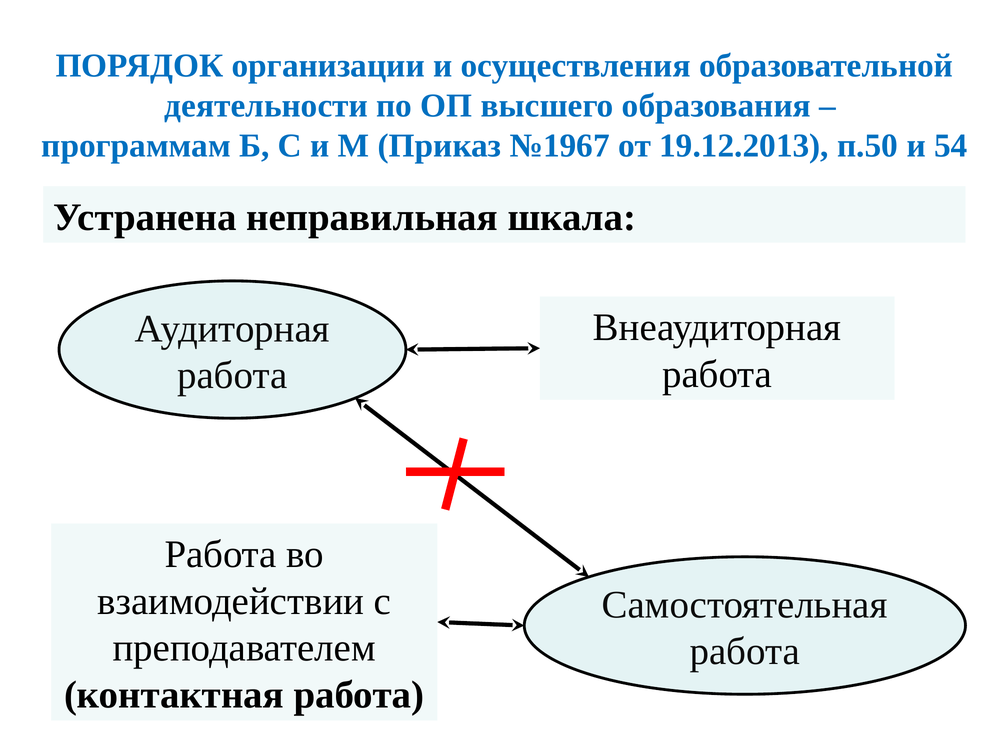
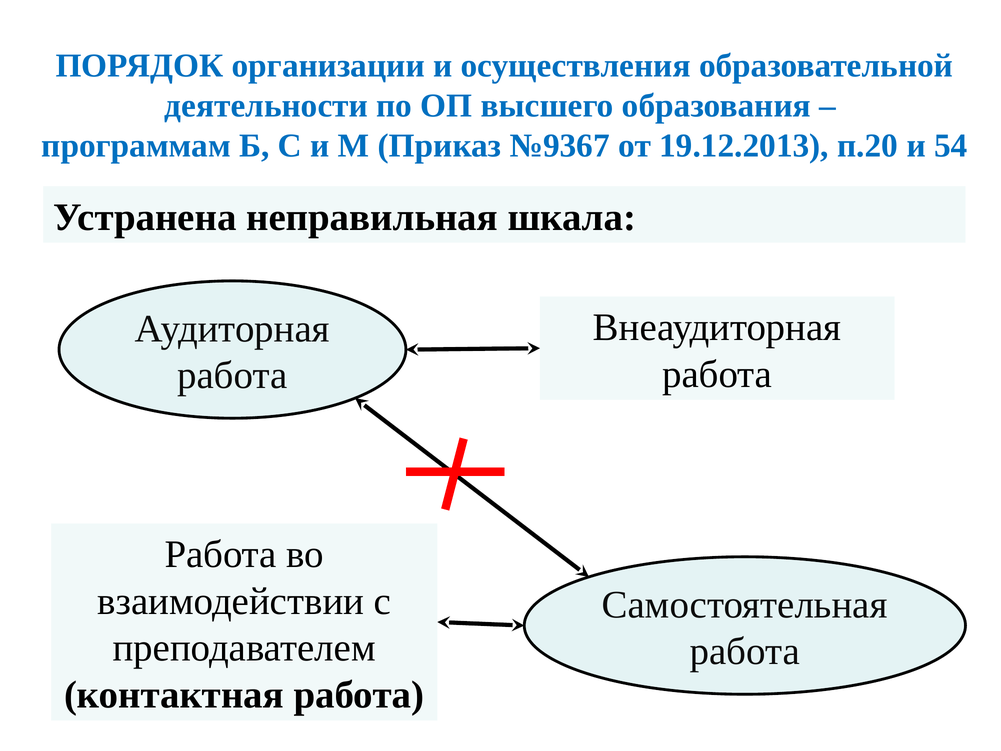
№1967: №1967 -> №9367
п.50: п.50 -> п.20
